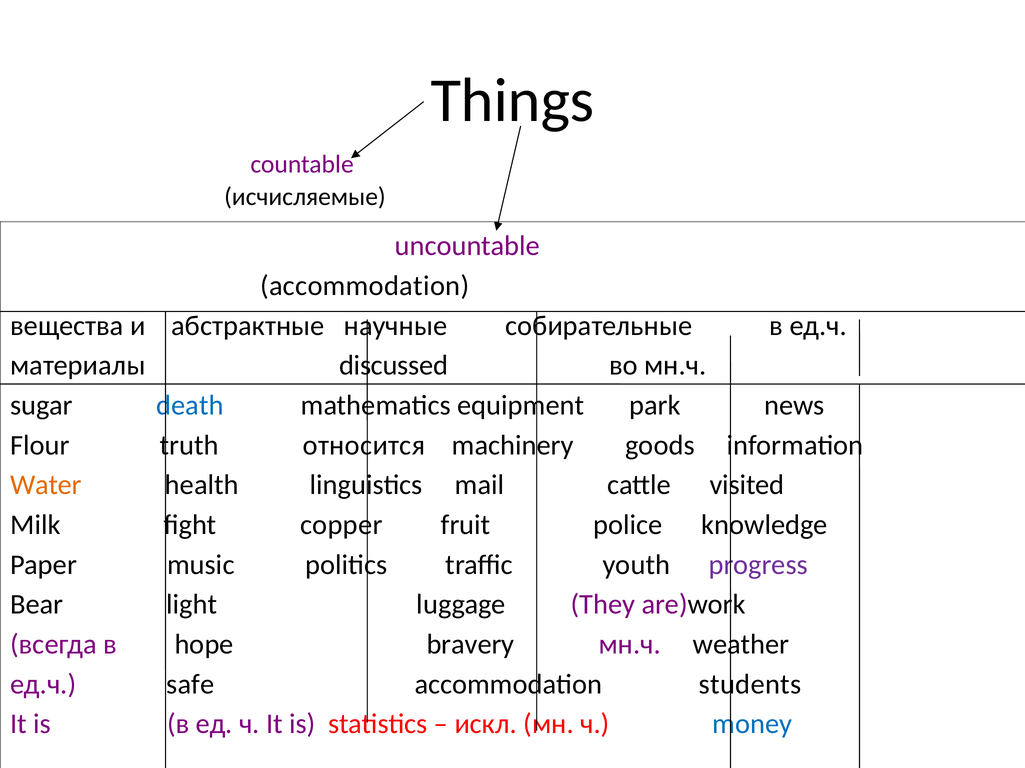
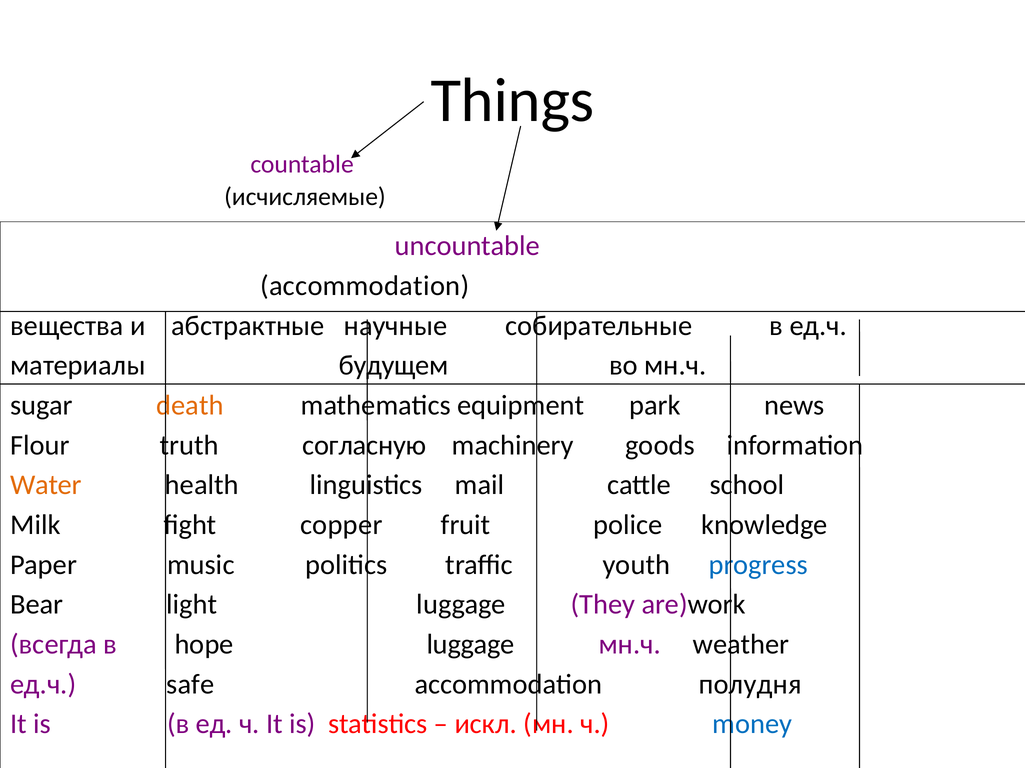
discussed: discussed -> будущем
death colour: blue -> orange
относится: относится -> согласную
visited: visited -> school
progress colour: purple -> blue
hope bravery: bravery -> luggage
students: students -> полудня
